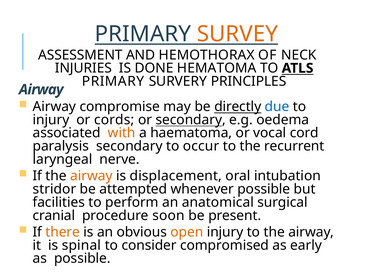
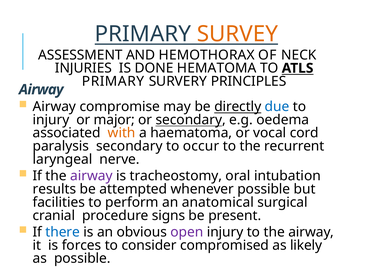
cords: cords -> major
airway at (91, 176) colour: orange -> purple
displacement: displacement -> tracheostomy
stridor: stridor -> results
soon: soon -> signs
there colour: orange -> blue
open colour: orange -> purple
spinal: spinal -> forces
early: early -> likely
